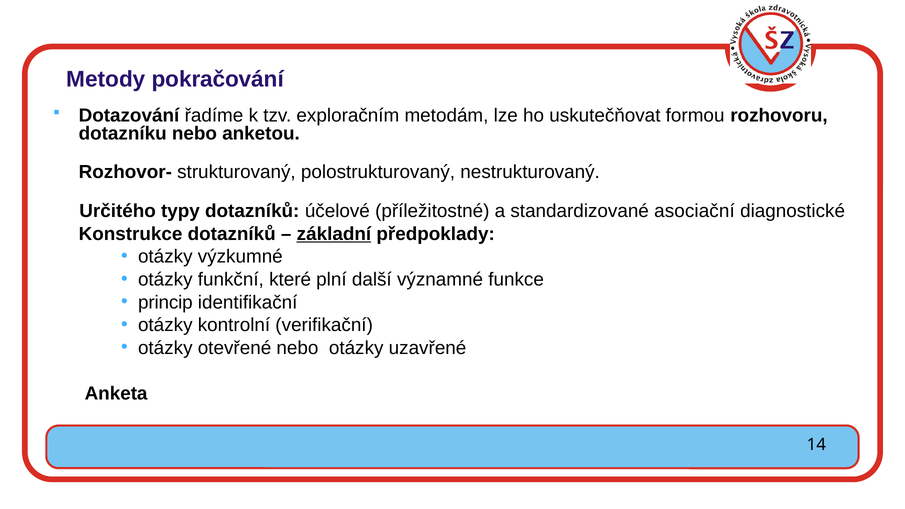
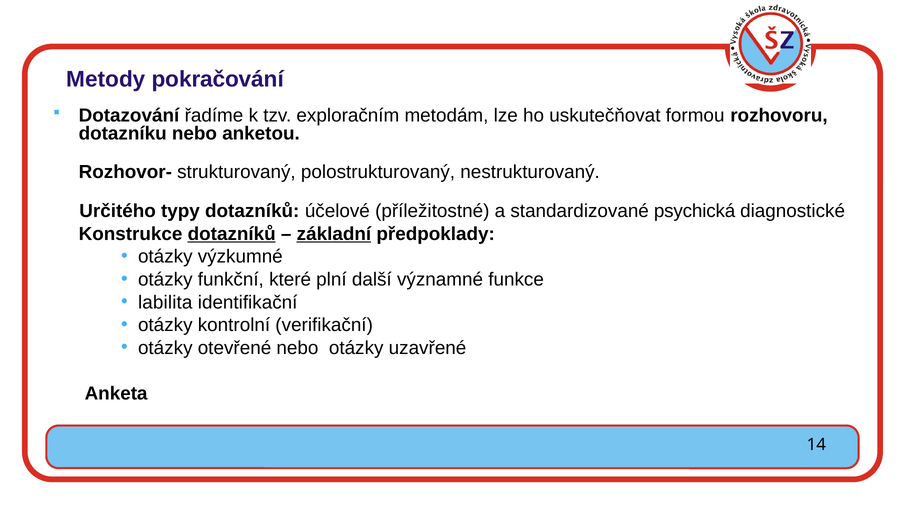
asociační: asociační -> psychická
dotazníků at (232, 234) underline: none -> present
princip: princip -> labilita
